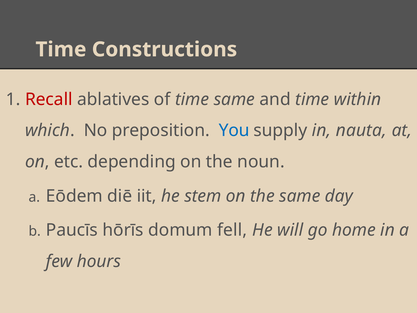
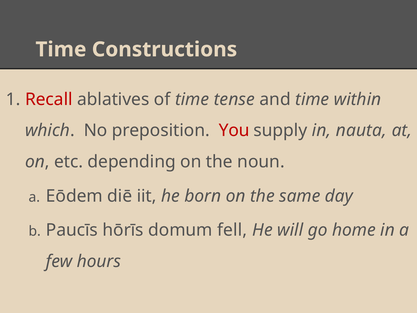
time same: same -> tense
You colour: blue -> red
stem: stem -> born
